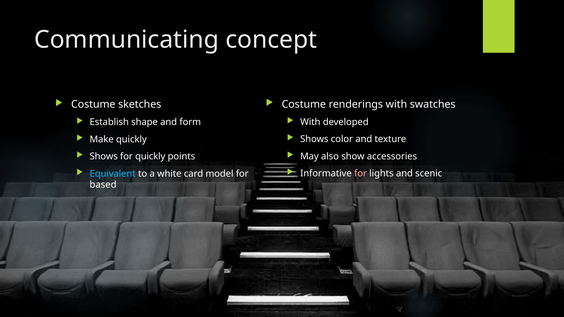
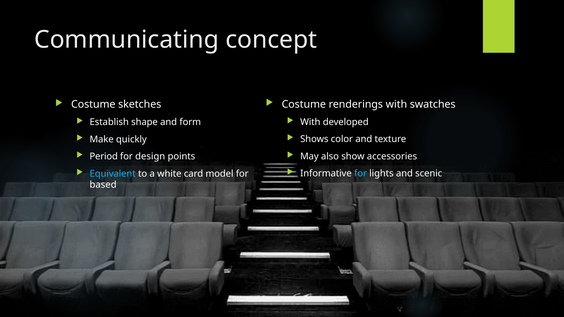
Shows at (104, 157): Shows -> Period
for quickly: quickly -> design
for at (361, 174) colour: pink -> light blue
